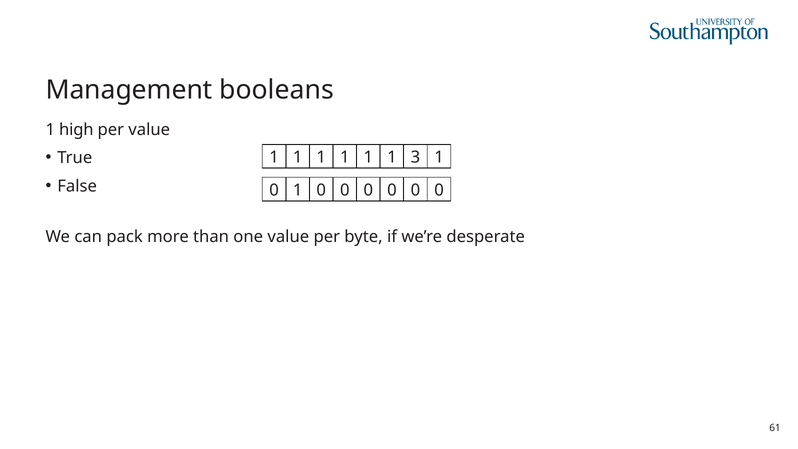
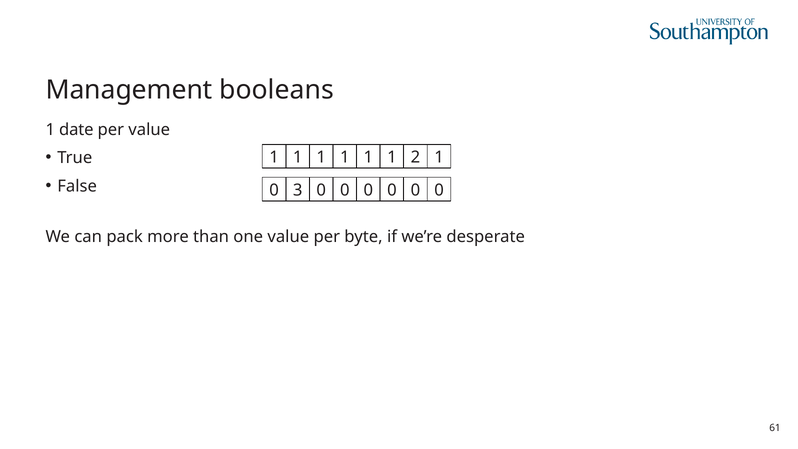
high: high -> date
3: 3 -> 2
1 at (298, 190): 1 -> 3
